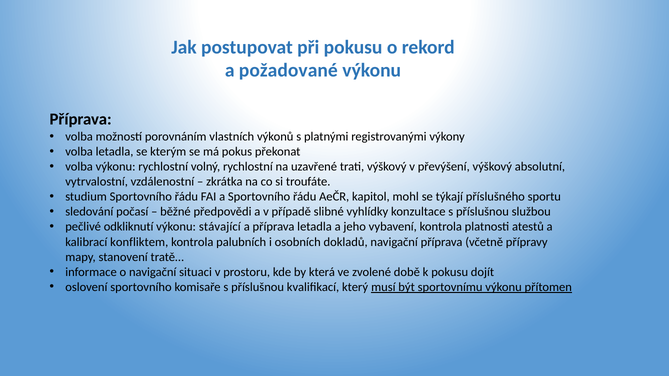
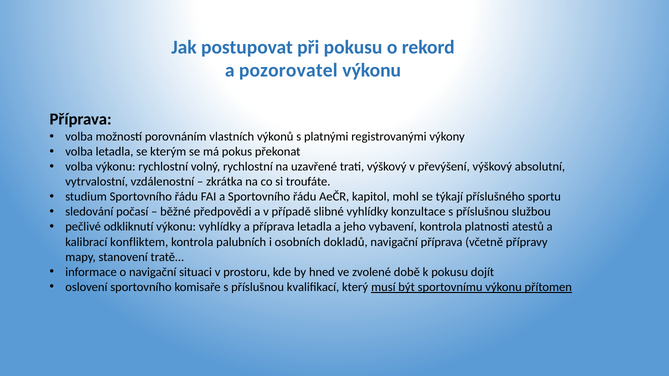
požadované: požadované -> pozorovatel
výkonu stávající: stávající -> vyhlídky
která: která -> hned
